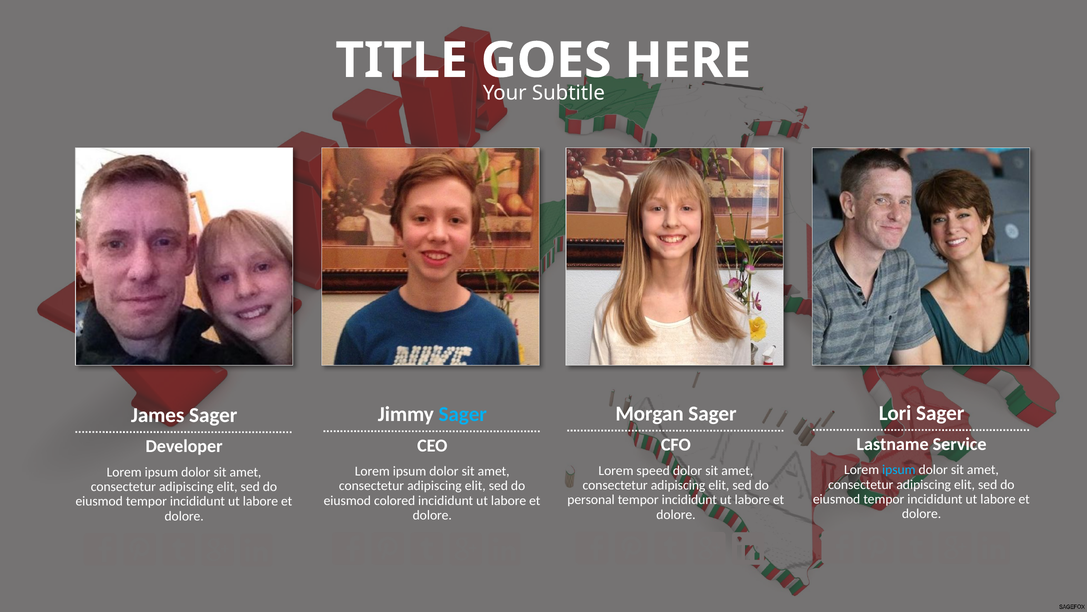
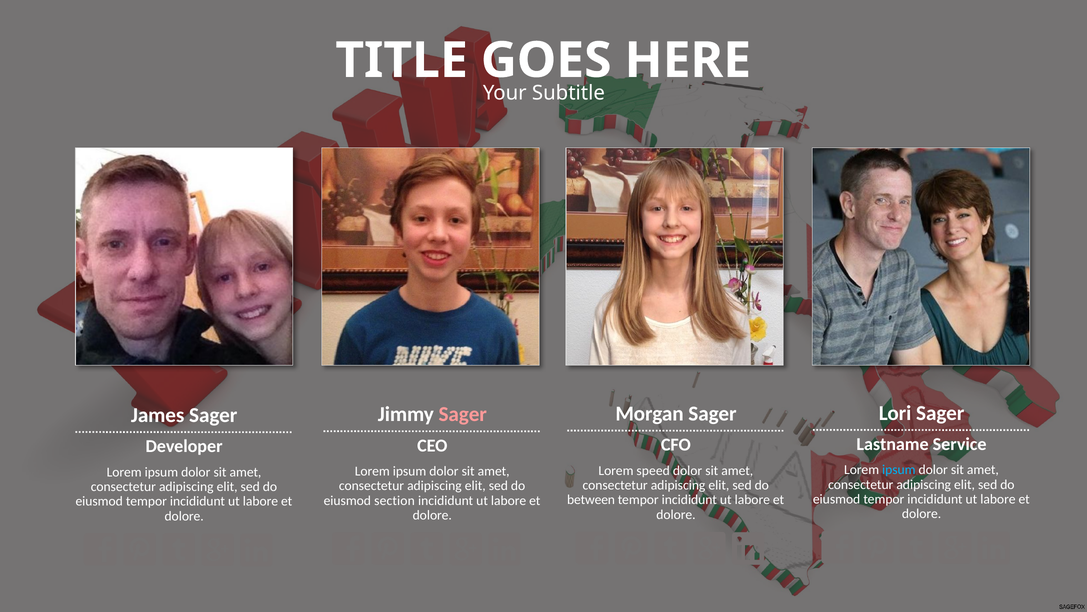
Sager at (463, 414) colour: light blue -> pink
personal: personal -> between
colored: colored -> section
